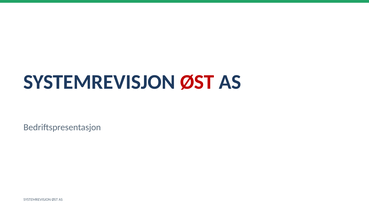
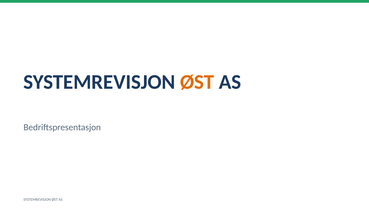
ØST at (197, 82) colour: red -> orange
